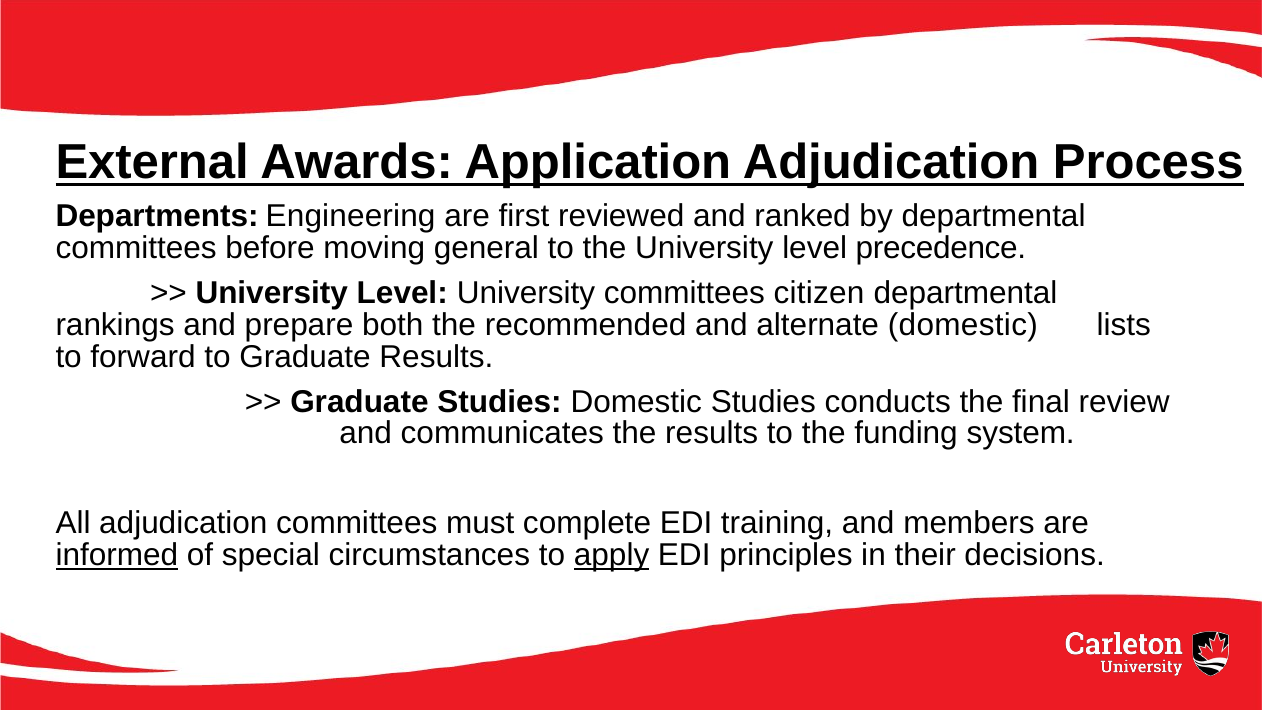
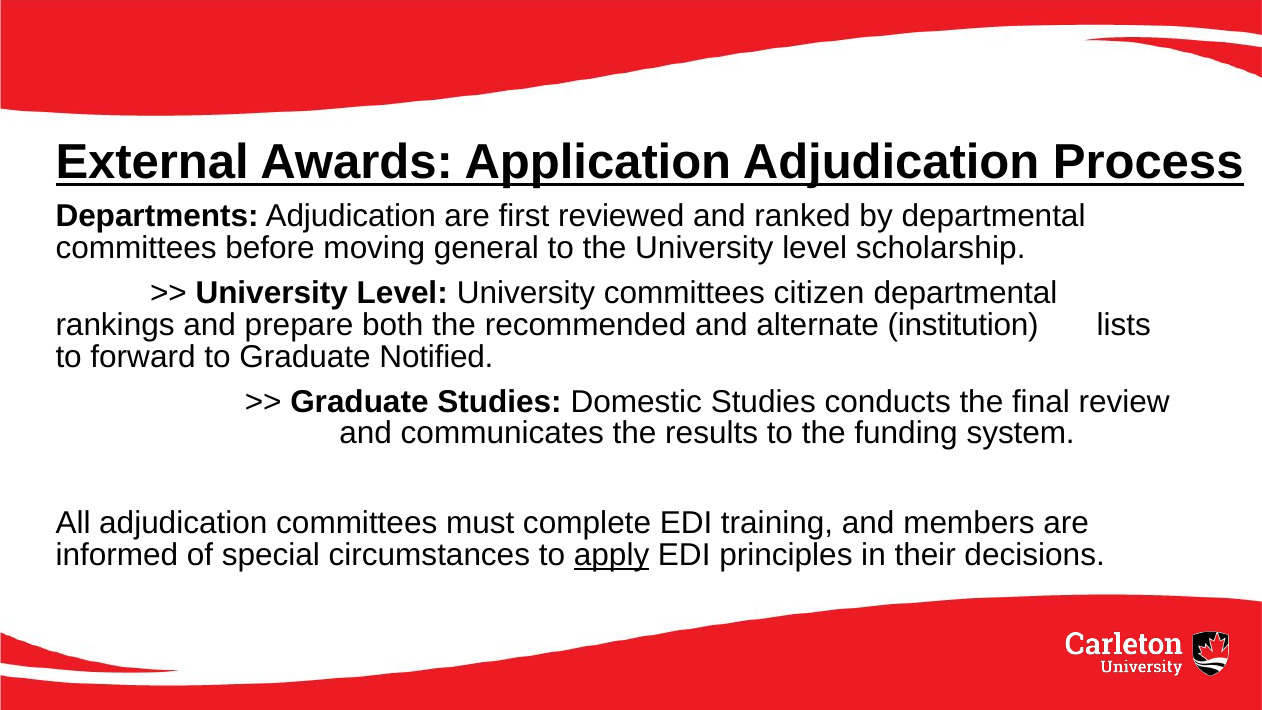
Departments Engineering: Engineering -> Adjudication
precedence: precedence -> scholarship
alternate domestic: domestic -> institution
Graduate Results: Results -> Notified
informed underline: present -> none
